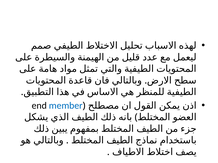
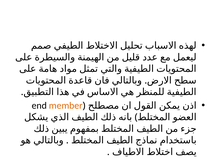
member colour: blue -> orange
